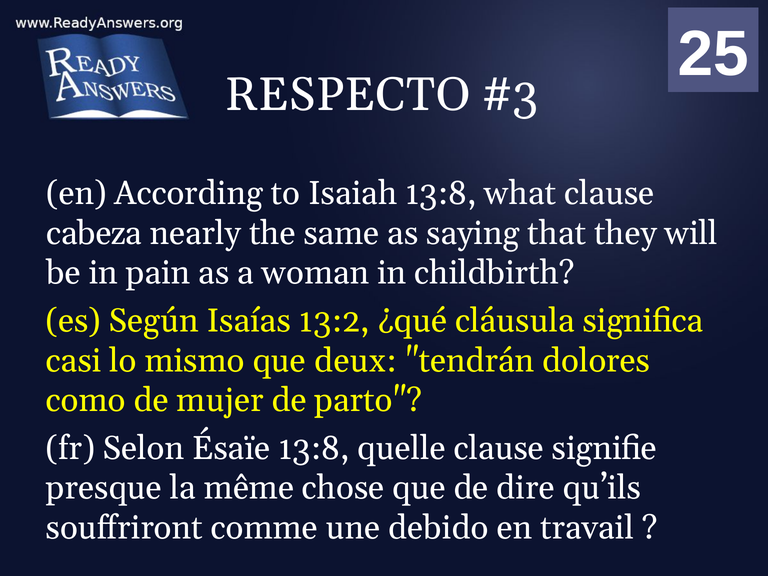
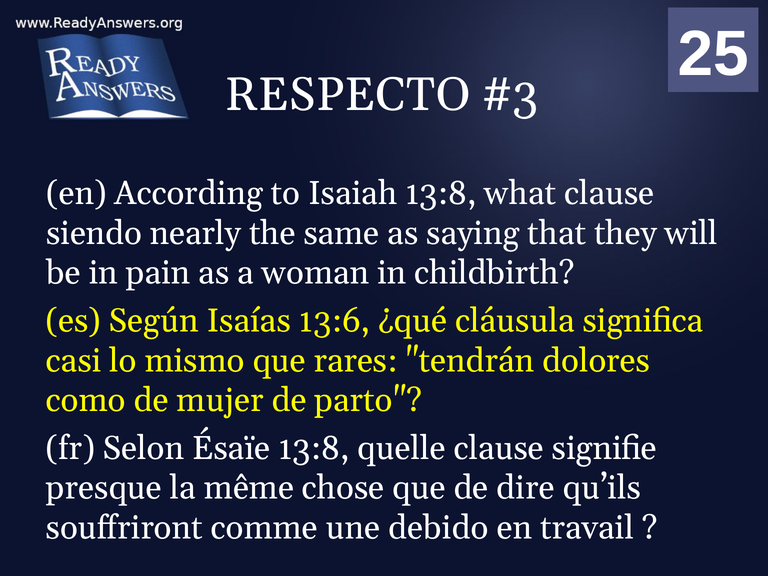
cabeza: cabeza -> siendo
13:2: 13:2 -> 13:6
deux: deux -> rares
